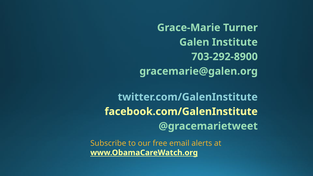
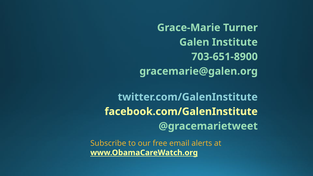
703-292-8900: 703-292-8900 -> 703-651-8900
